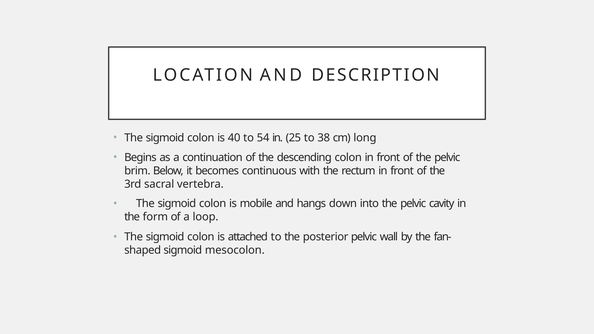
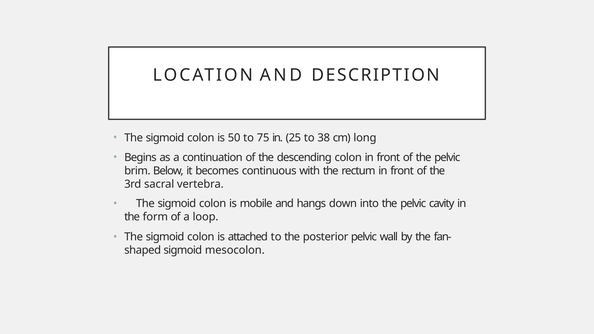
40: 40 -> 50
54: 54 -> 75
